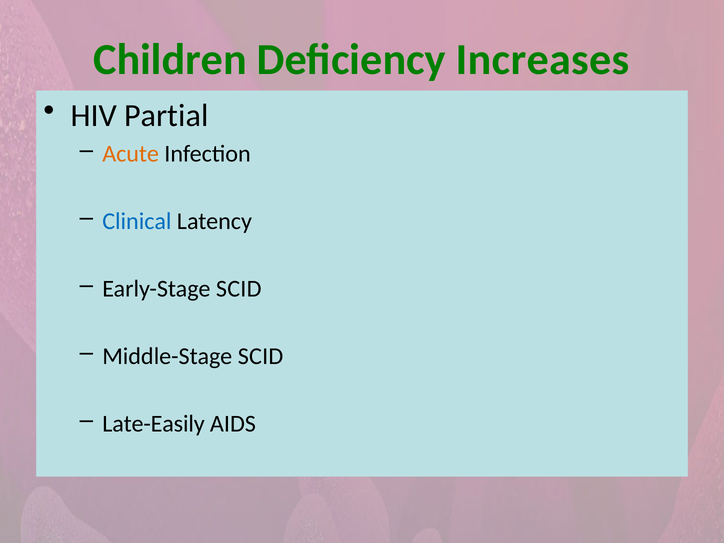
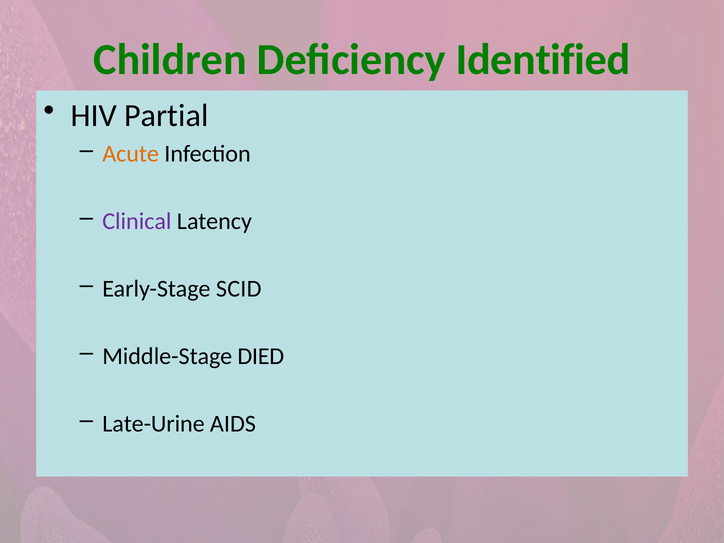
Increases: Increases -> Identified
Clinical colour: blue -> purple
Middle-Stage SCID: SCID -> DIED
Late-Easily: Late-Easily -> Late-Urine
